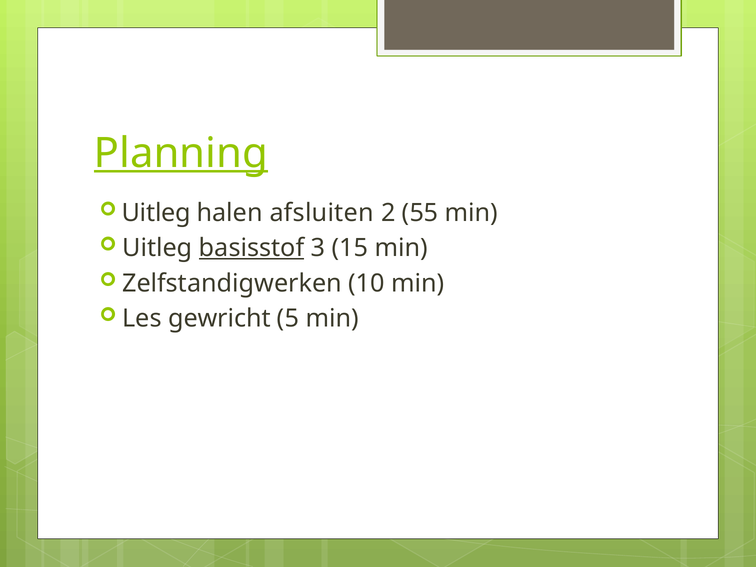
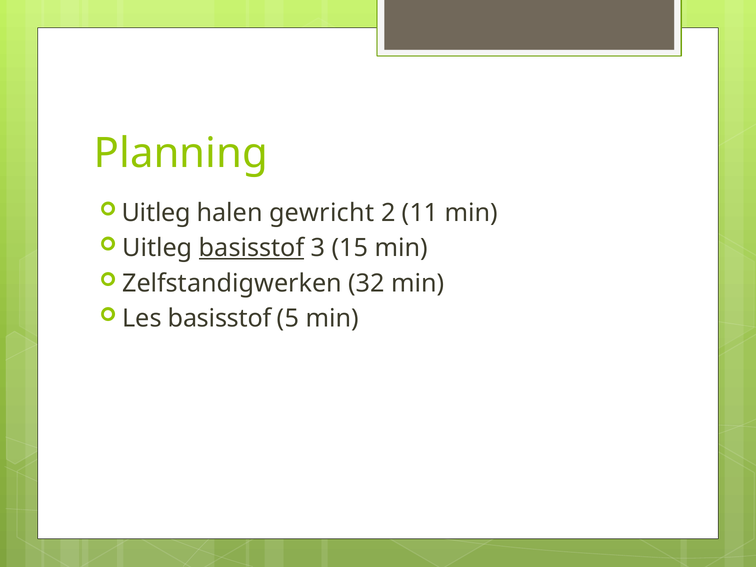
Planning underline: present -> none
afsluiten: afsluiten -> gewricht
55: 55 -> 11
10: 10 -> 32
Les gewricht: gewricht -> basisstof
